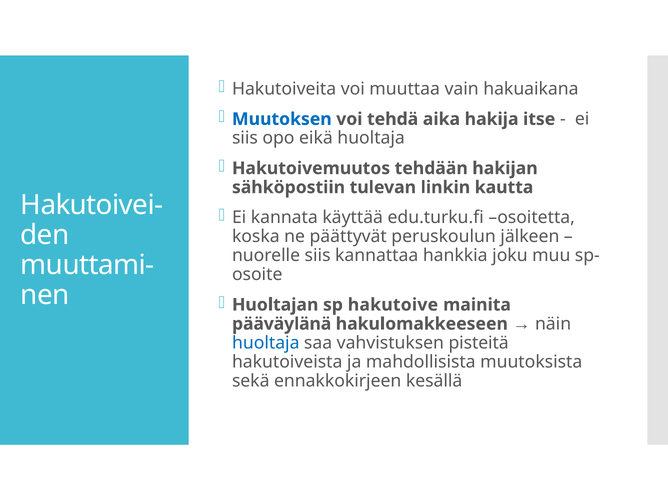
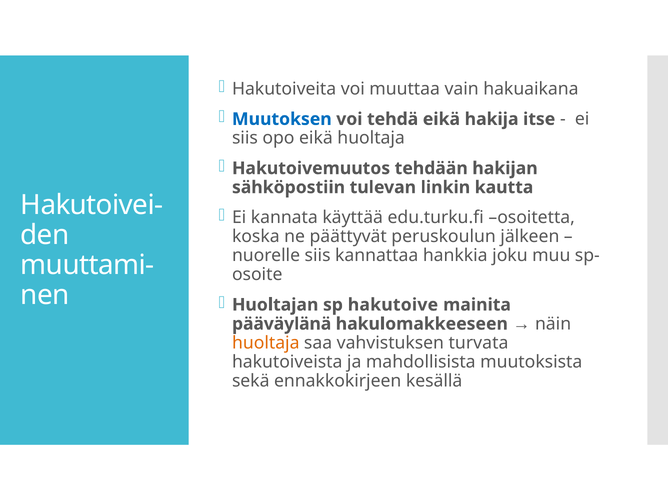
tehdä aika: aika -> eikä
huoltaja at (266, 343) colour: blue -> orange
pisteitä: pisteitä -> turvata
